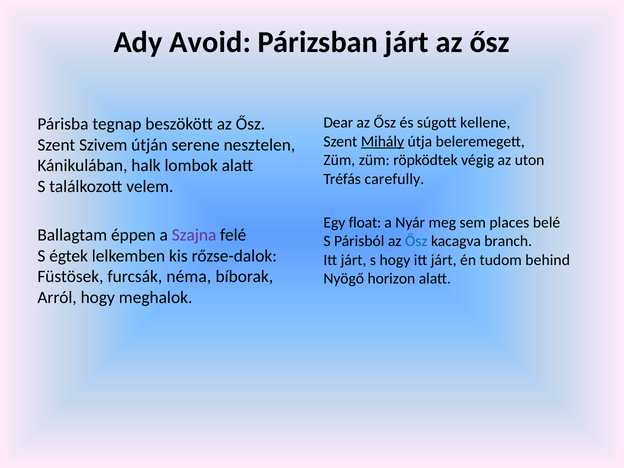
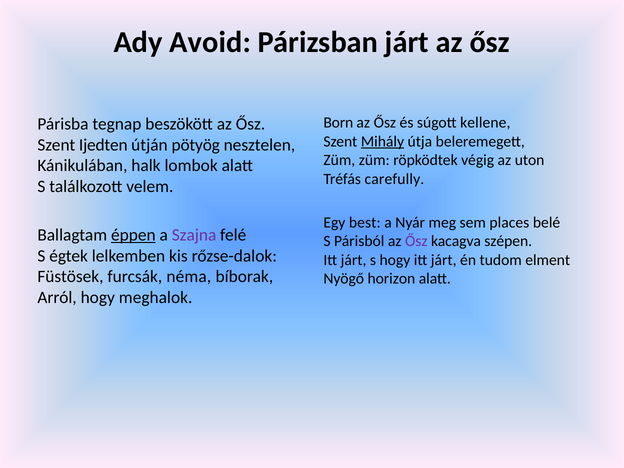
Dear: Dear -> Born
Szivem: Szivem -> Ijedten
serene: serene -> pötyög
float: float -> best
éppen underline: none -> present
Ősz at (416, 241) colour: blue -> purple
branch: branch -> szépen
behind: behind -> elment
